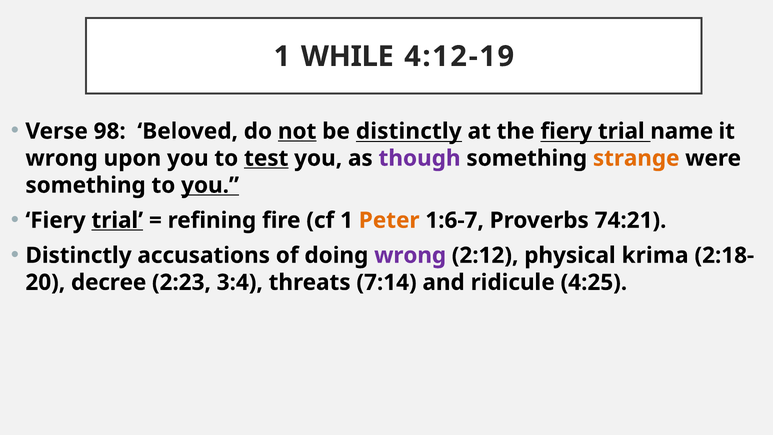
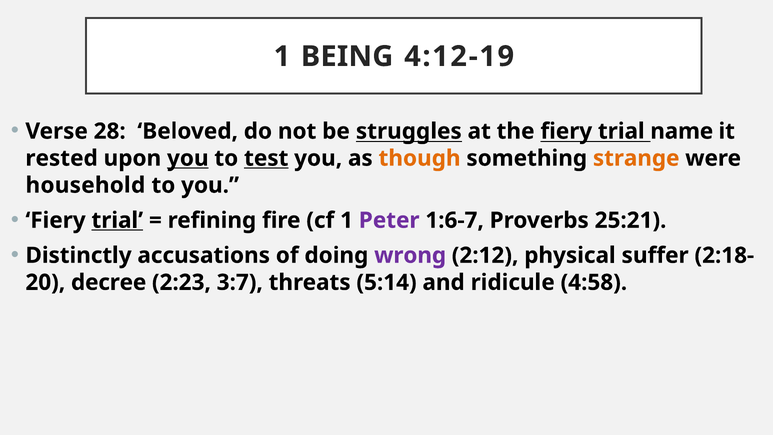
WHILE: WHILE -> BEING
98: 98 -> 28
not underline: present -> none
be distinctly: distinctly -> struggles
wrong at (62, 158): wrong -> rested
you at (188, 158) underline: none -> present
though colour: purple -> orange
something at (86, 185): something -> household
you at (210, 185) underline: present -> none
Peter colour: orange -> purple
74:21: 74:21 -> 25:21
krima: krima -> suffer
3:4: 3:4 -> 3:7
7:14: 7:14 -> 5:14
4:25: 4:25 -> 4:58
